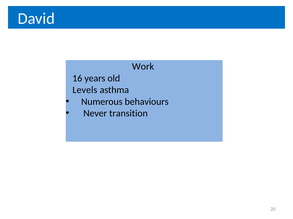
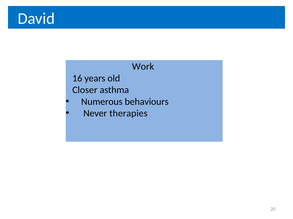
Levels: Levels -> Closer
transition: transition -> therapies
